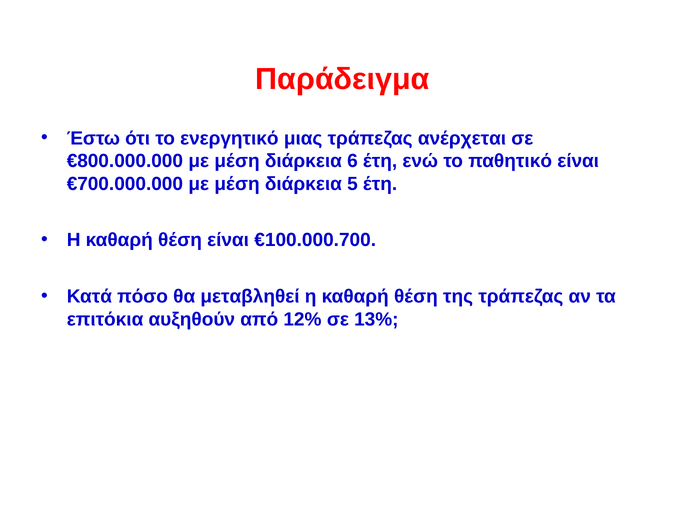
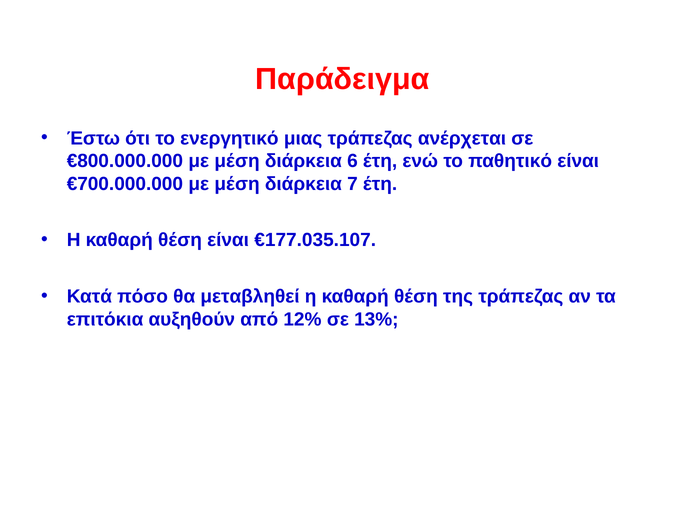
5: 5 -> 7
€100.000.700: €100.000.700 -> €177.035.107
